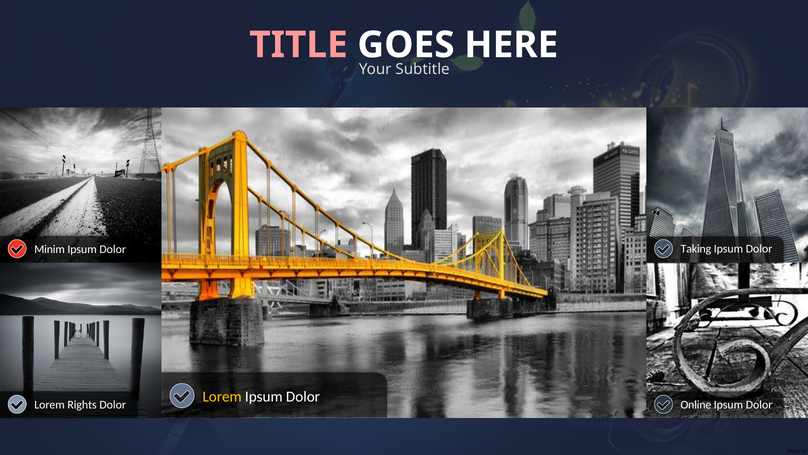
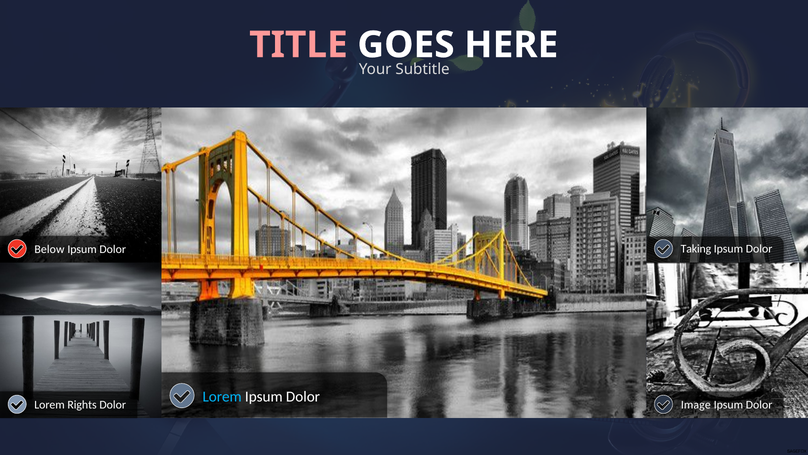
Minim: Minim -> Below
Lorem at (222, 396) colour: yellow -> light blue
Online: Online -> Image
